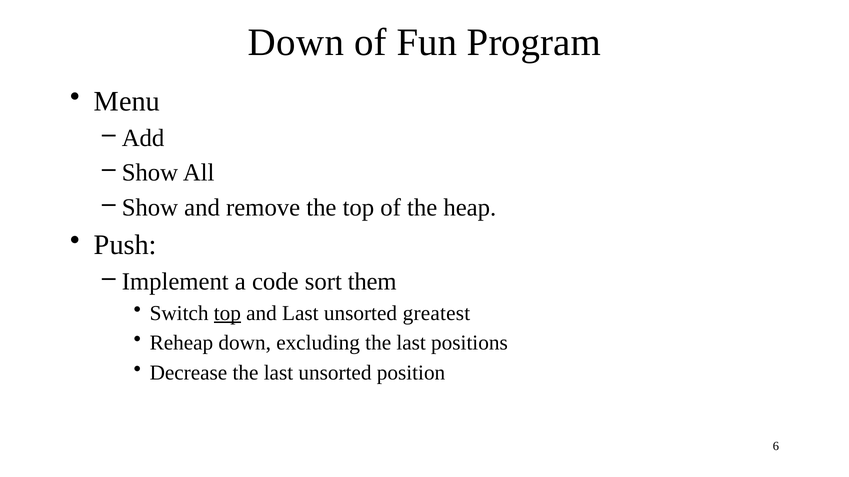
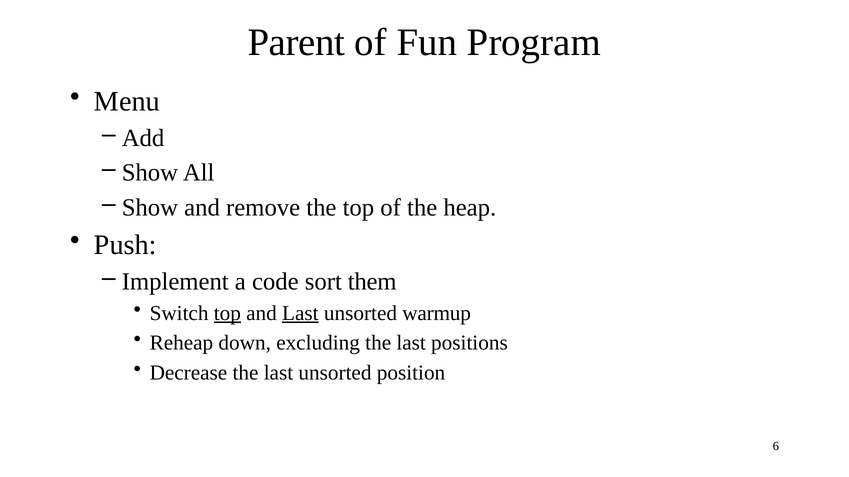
Down at (296, 43): Down -> Parent
Last at (300, 314) underline: none -> present
greatest: greatest -> warmup
